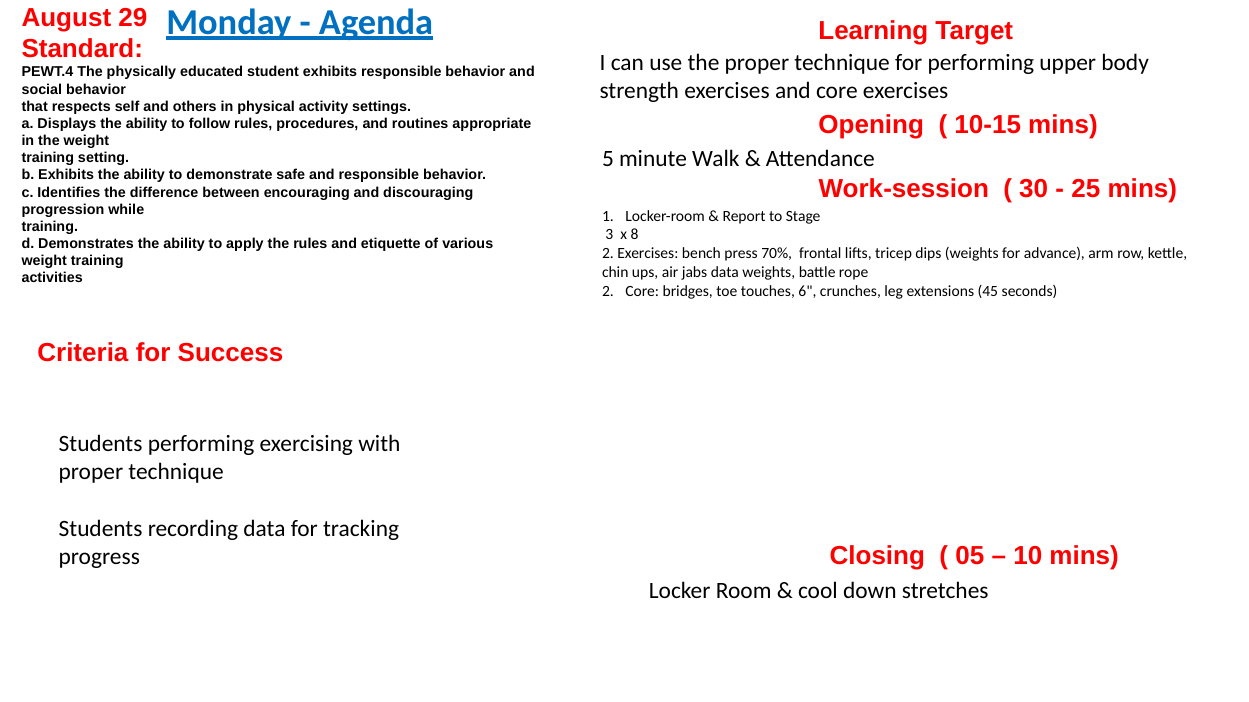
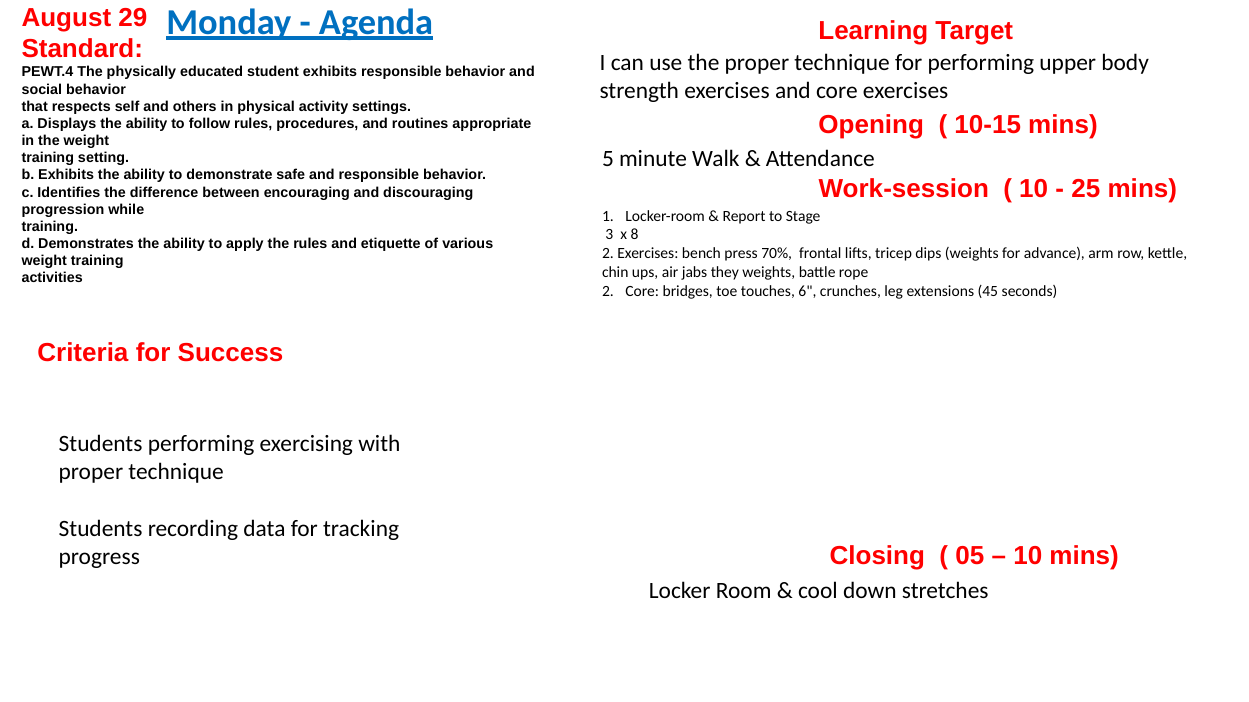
30 at (1034, 190): 30 -> 10
jabs data: data -> they
